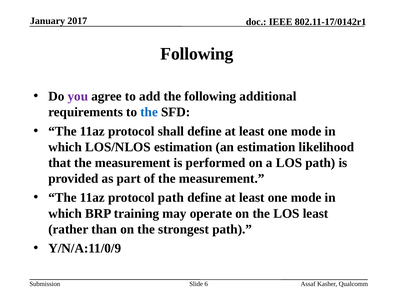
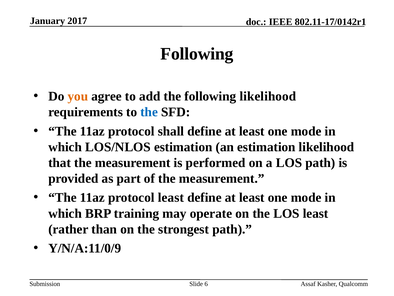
you colour: purple -> orange
following additional: additional -> likelihood
protocol path: path -> least
